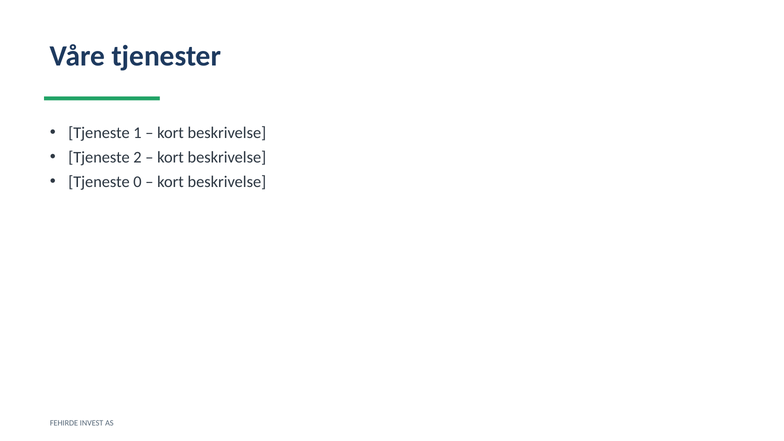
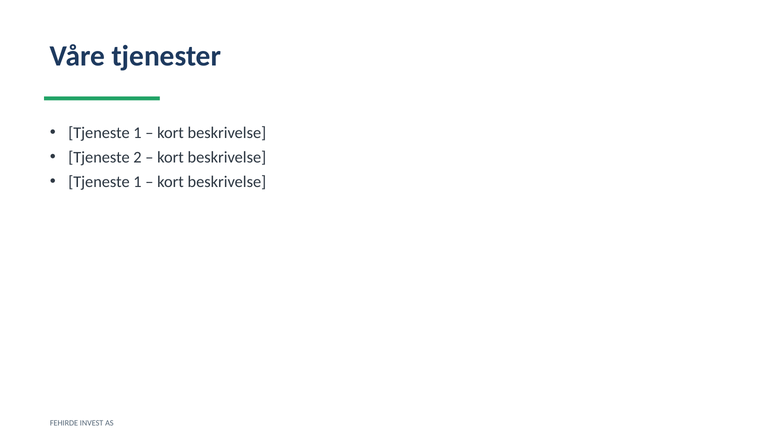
0 at (137, 182): 0 -> 1
